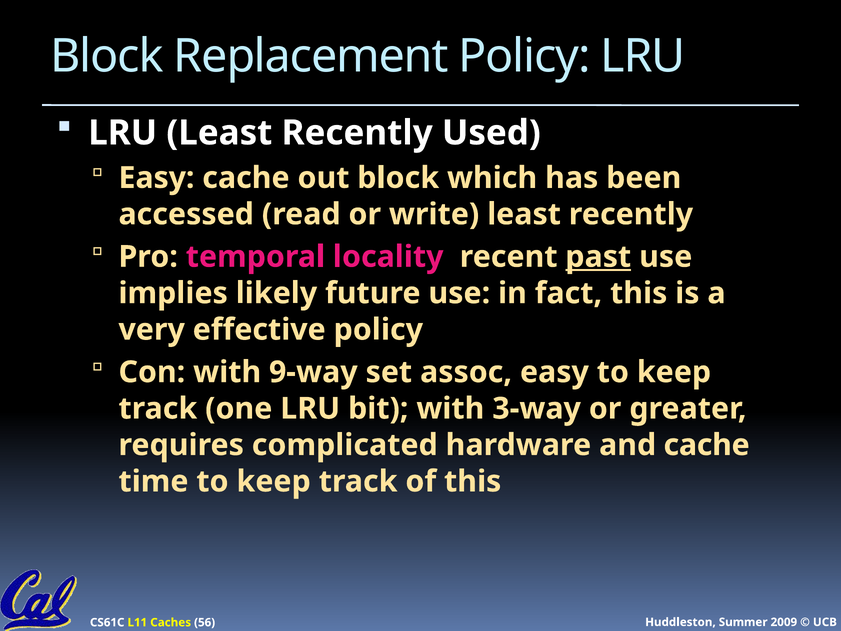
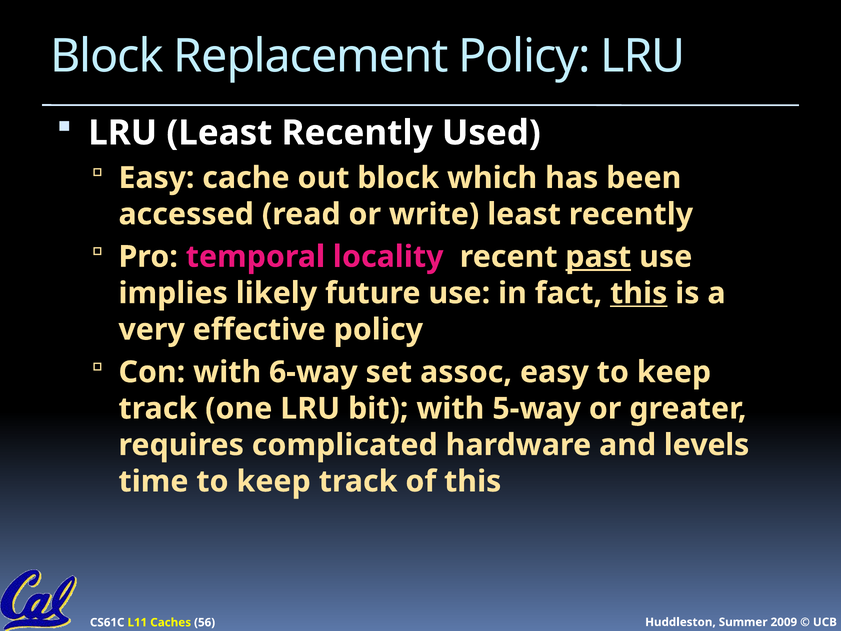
this at (639, 293) underline: none -> present
9-way: 9-way -> 6-way
3-way: 3-way -> 5-way
and cache: cache -> levels
